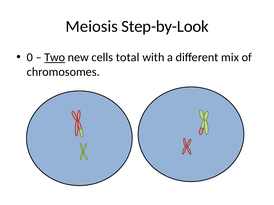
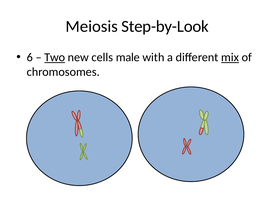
0: 0 -> 6
total: total -> male
mix underline: none -> present
